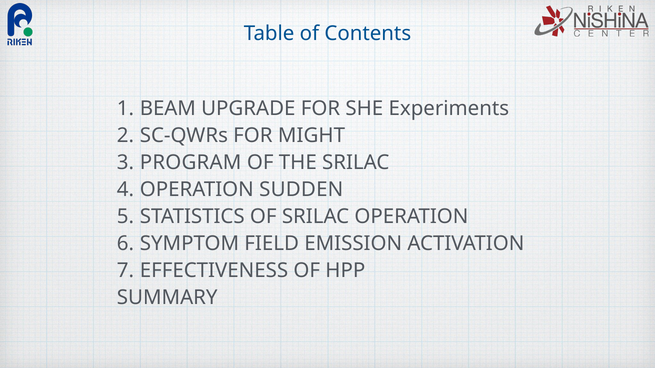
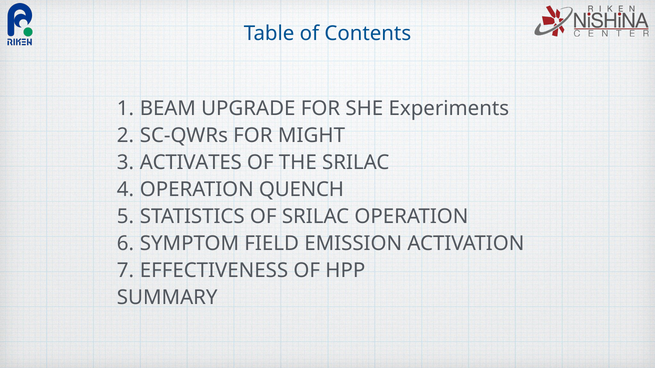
PROGRAM: PROGRAM -> ACTIVATES
SUDDEN: SUDDEN -> QUENCH
